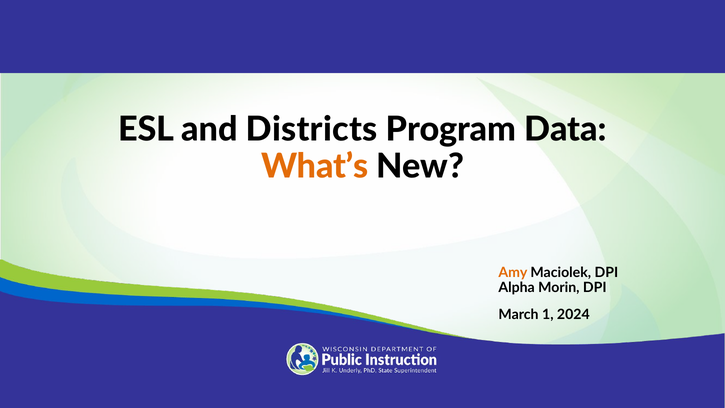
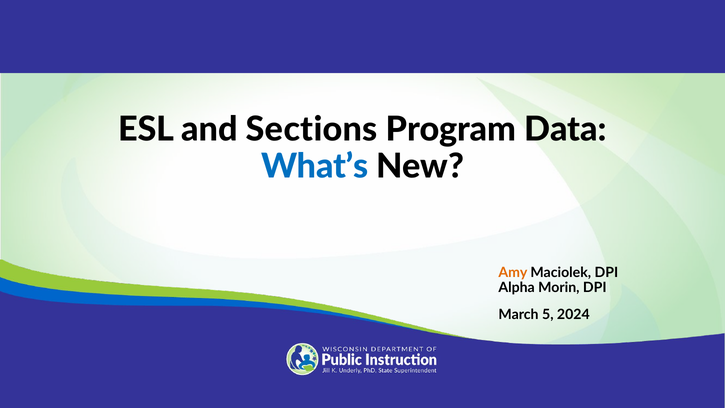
Districts: Districts -> Sections
What’s colour: orange -> blue
1: 1 -> 5
